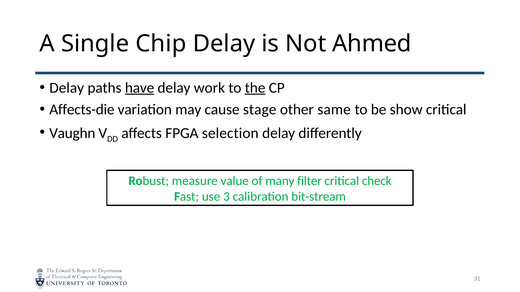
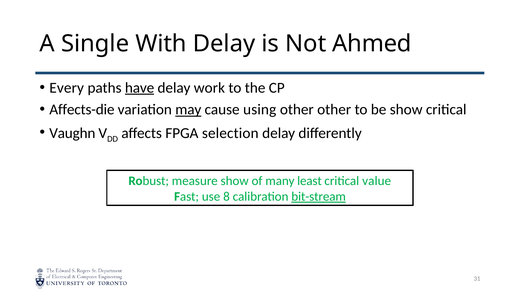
Chip: Chip -> With
Delay at (67, 88): Delay -> Every
the underline: present -> none
may underline: none -> present
stage: stage -> using
other same: same -> other
measure value: value -> show
filter: filter -> least
check: check -> value
3: 3 -> 8
bit-stream underline: none -> present
